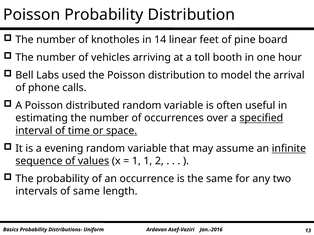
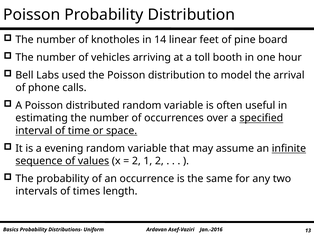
1 at (136, 161): 1 -> 2
of same: same -> times
